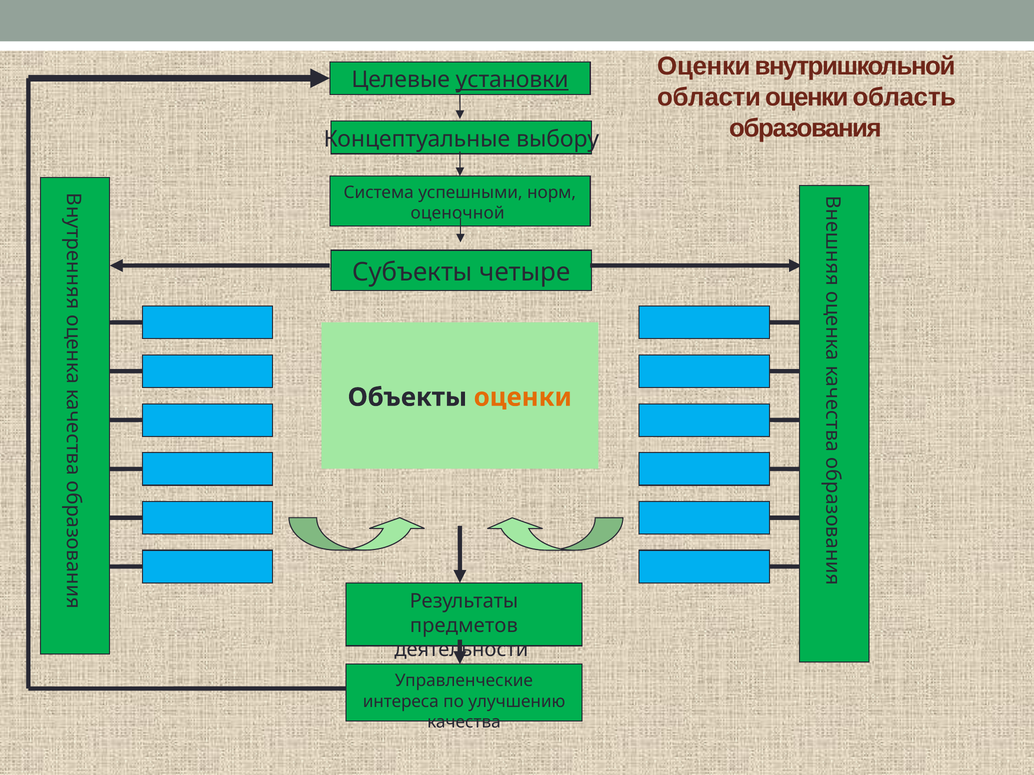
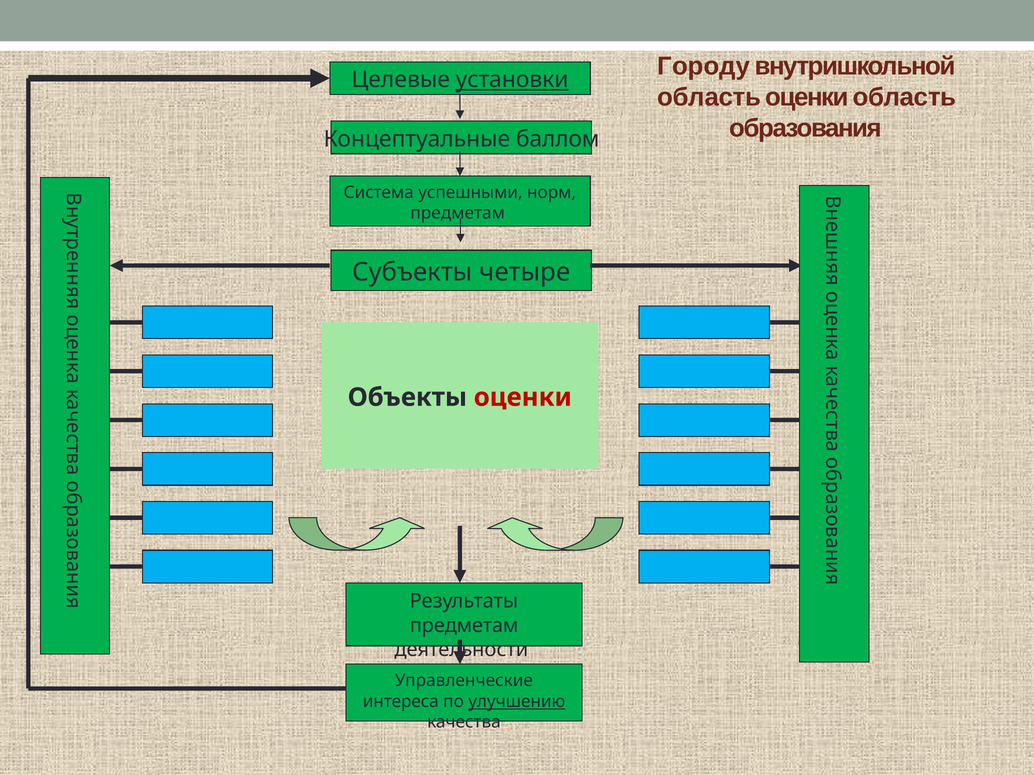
Оценки at (704, 66): Оценки -> Городу
области at (709, 97): области -> область
выбору: выбору -> баллом
оценочной at (458, 213): оценочной -> предметам
оценки at (523, 398) colour: orange -> red
предметов at (464, 626): предметов -> предметам
улучшению underline: none -> present
